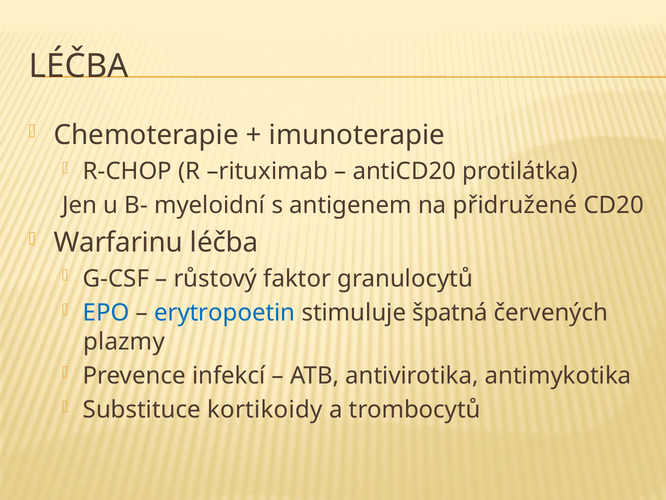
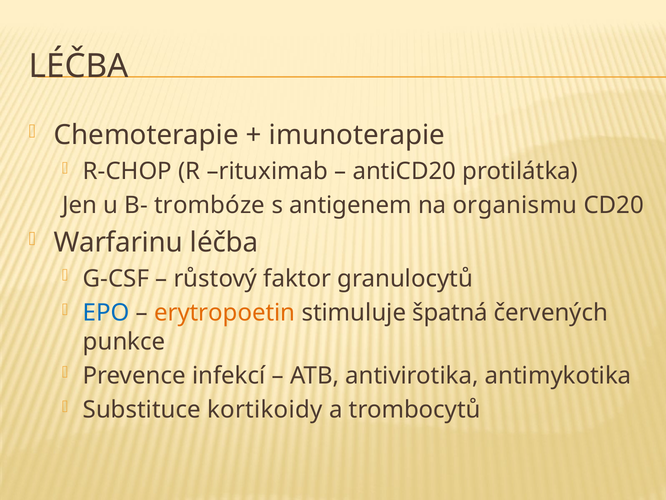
myeloidní: myeloidní -> trombóze
přidružené: přidružené -> organismu
erytropoetin colour: blue -> orange
plazmy: plazmy -> punkce
